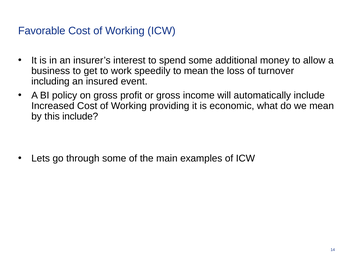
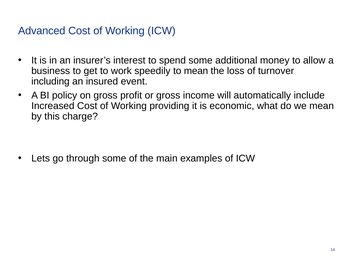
Favorable: Favorable -> Advanced
this include: include -> charge
